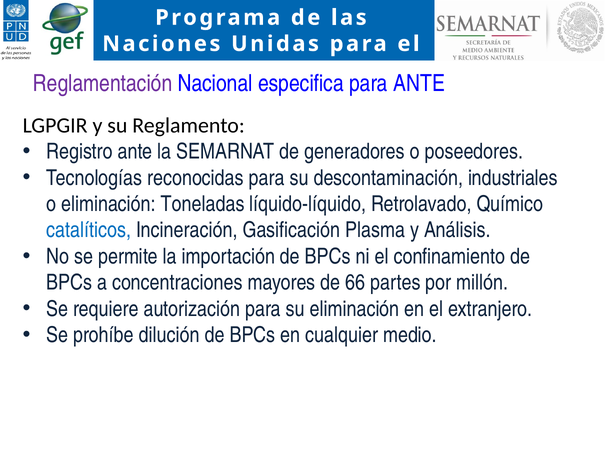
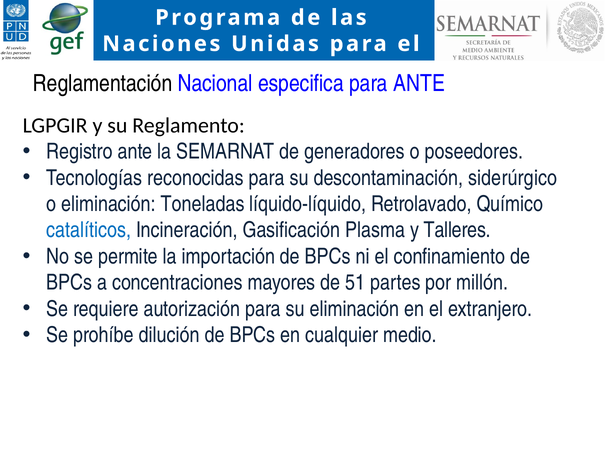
Reglamentación colour: purple -> black
industriales: industriales -> siderúrgico
Análisis: Análisis -> Talleres
66: 66 -> 51
